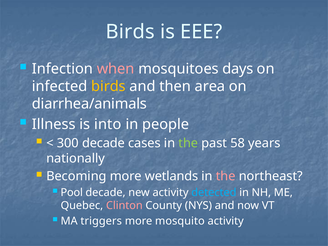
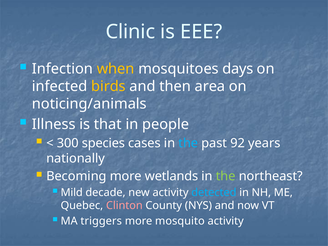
Birds at (130, 32): Birds -> Clinic
when colour: pink -> yellow
diarrhea/animals: diarrhea/animals -> noticing/animals
into: into -> that
300 decade: decade -> species
the at (188, 143) colour: light green -> light blue
58: 58 -> 92
the at (226, 176) colour: pink -> light green
Pool: Pool -> Mild
